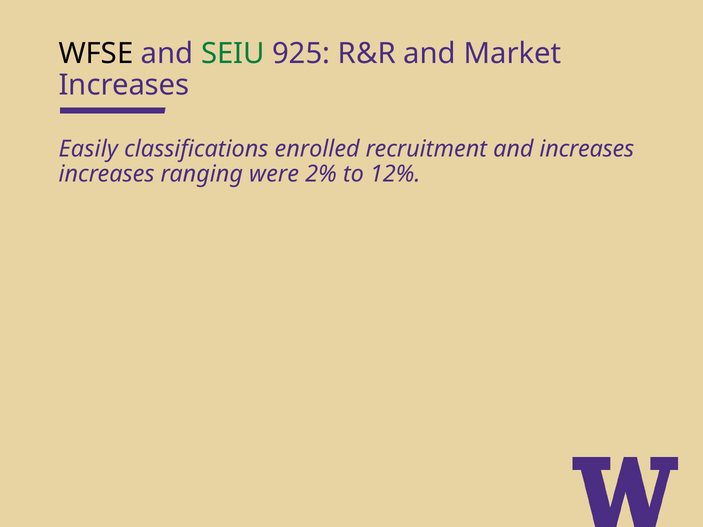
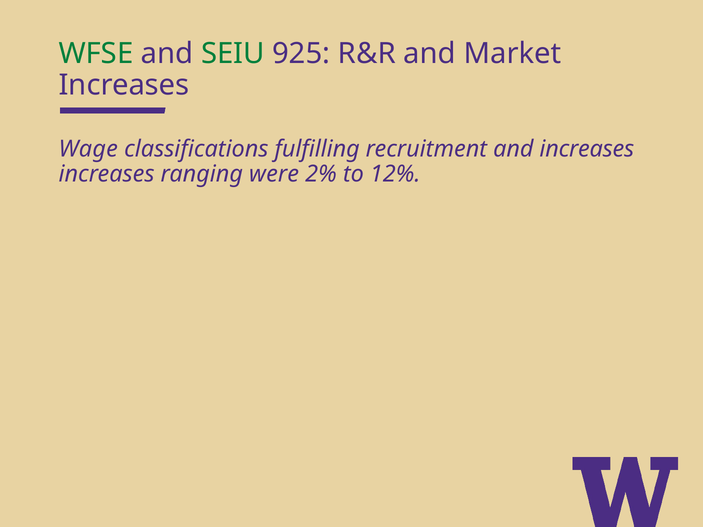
WFSE colour: black -> green
Easily: Easily -> Wage
enrolled: enrolled -> fulfilling
